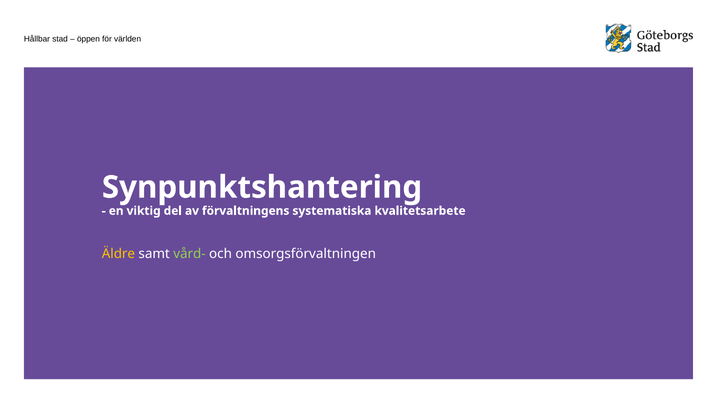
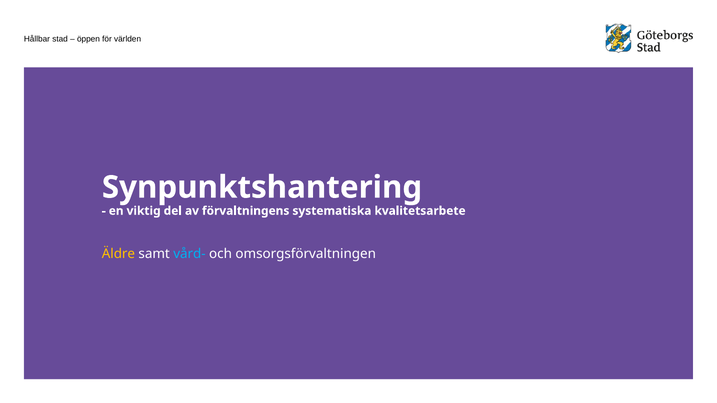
vård- colour: light green -> light blue
